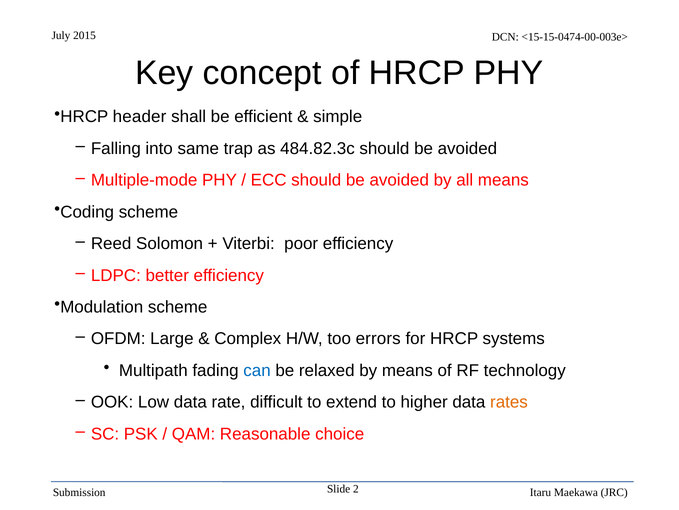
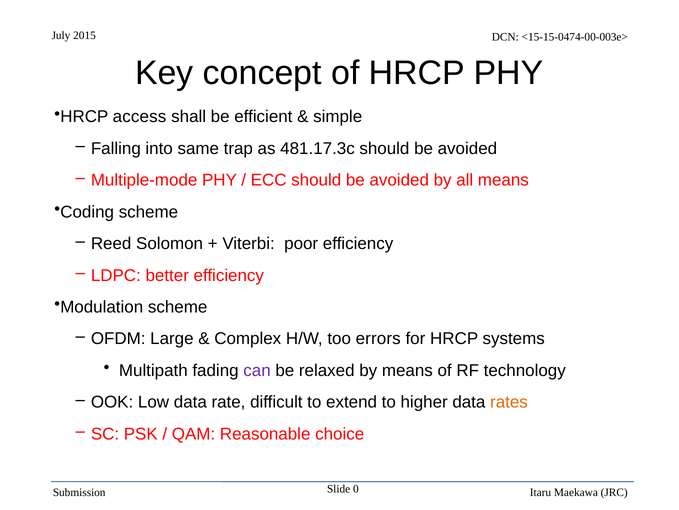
header: header -> access
484.82.3c: 484.82.3c -> 481.17.3c
can colour: blue -> purple
2: 2 -> 0
